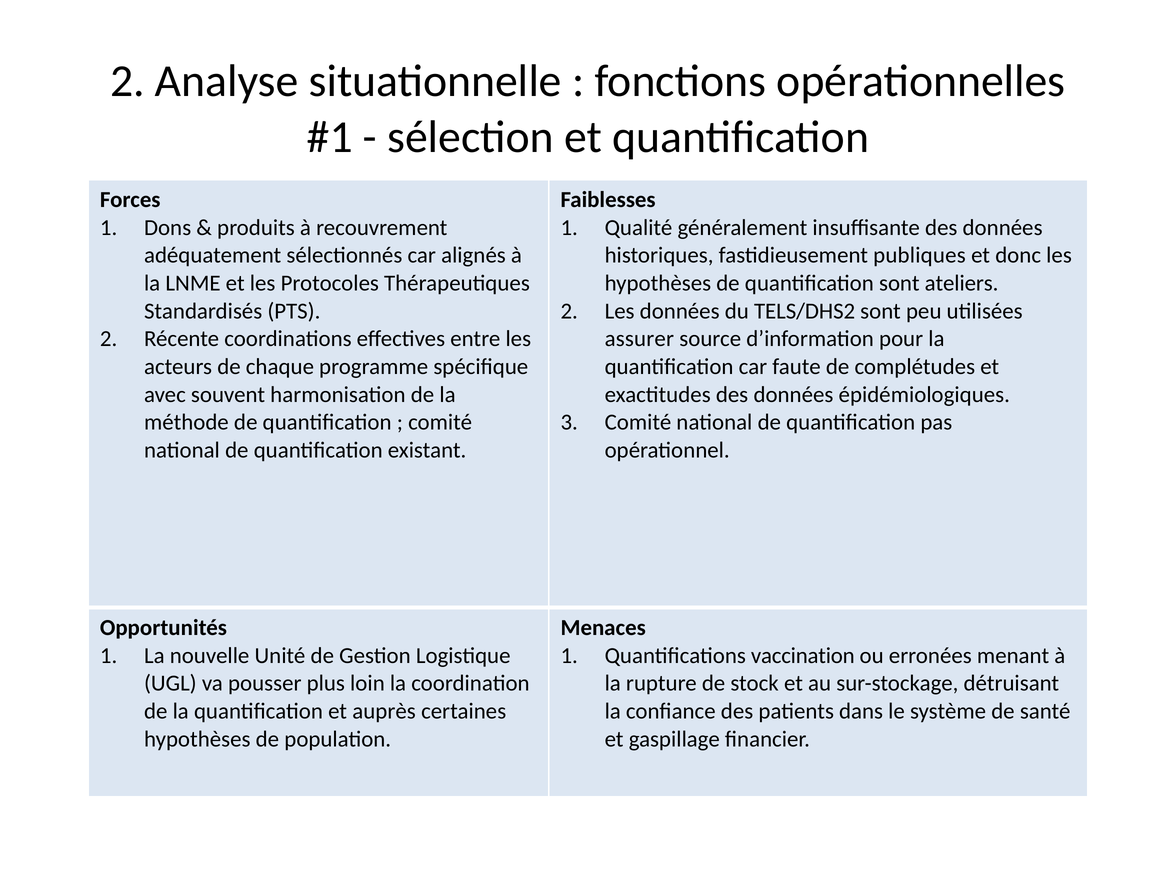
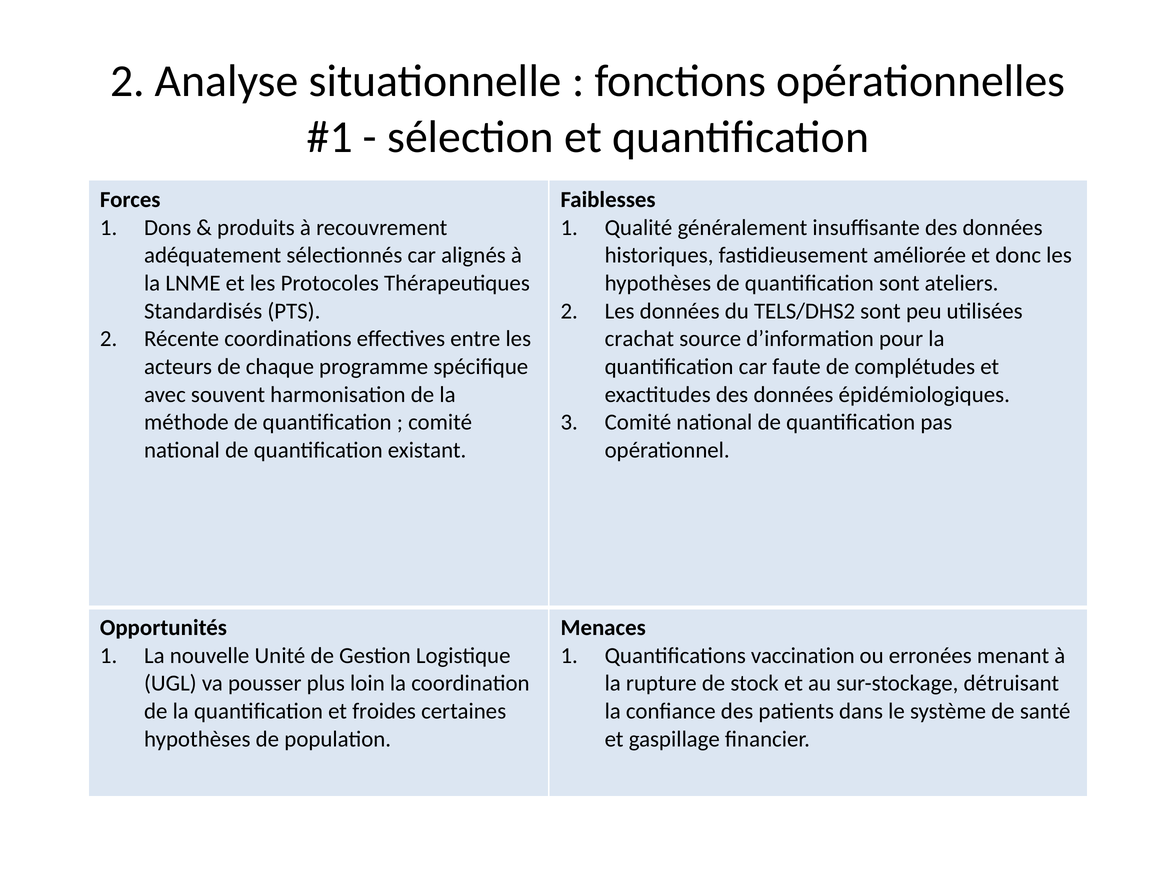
publiques: publiques -> améliorée
assurer: assurer -> crachat
auprès: auprès -> froides
